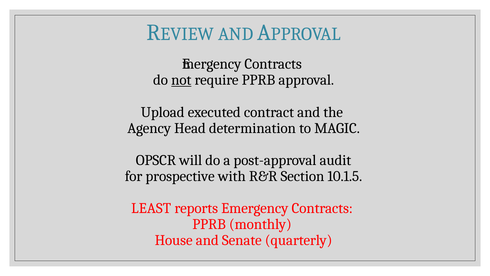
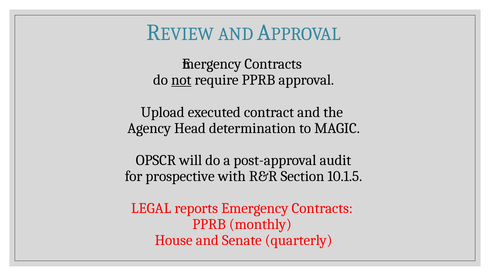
LEAST: LEAST -> LEGAL
